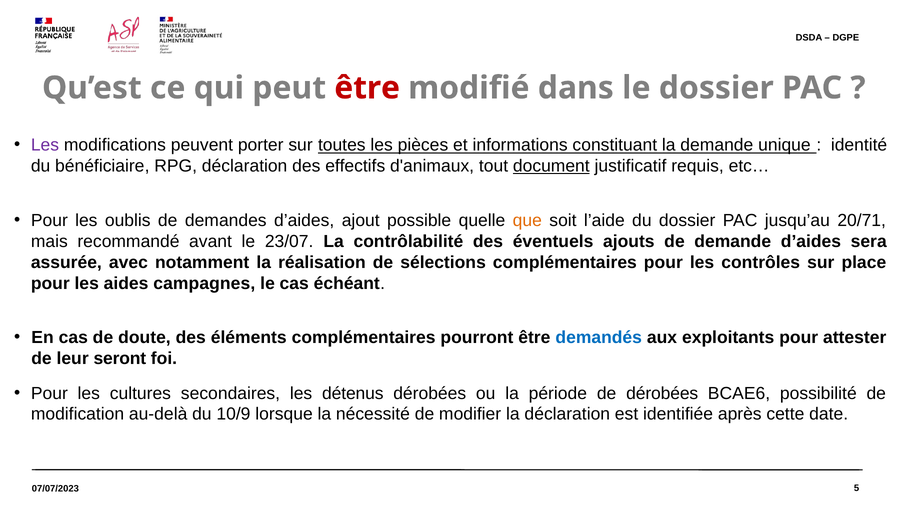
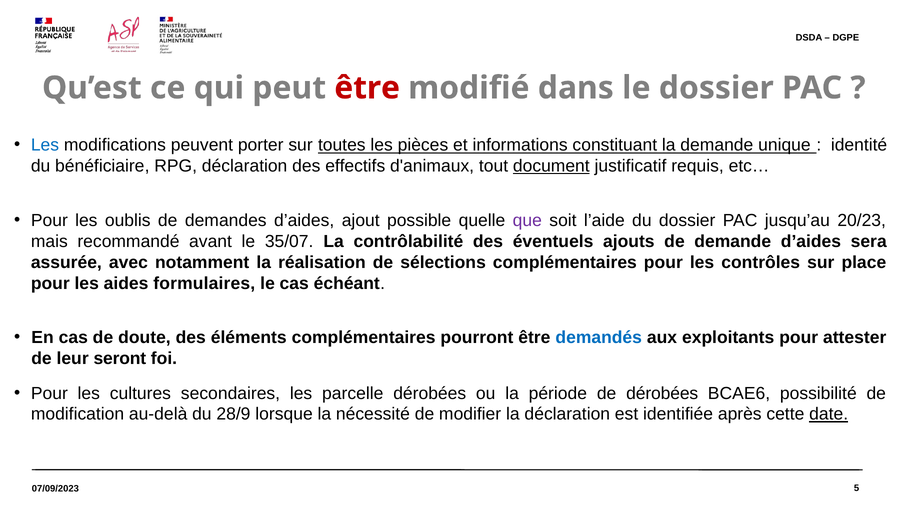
Les at (45, 145) colour: purple -> blue
que colour: orange -> purple
20/71: 20/71 -> 20/23
23/07: 23/07 -> 35/07
campagnes: campagnes -> formulaires
détenus: détenus -> parcelle
10/9: 10/9 -> 28/9
date underline: none -> present
07/07/2023: 07/07/2023 -> 07/09/2023
